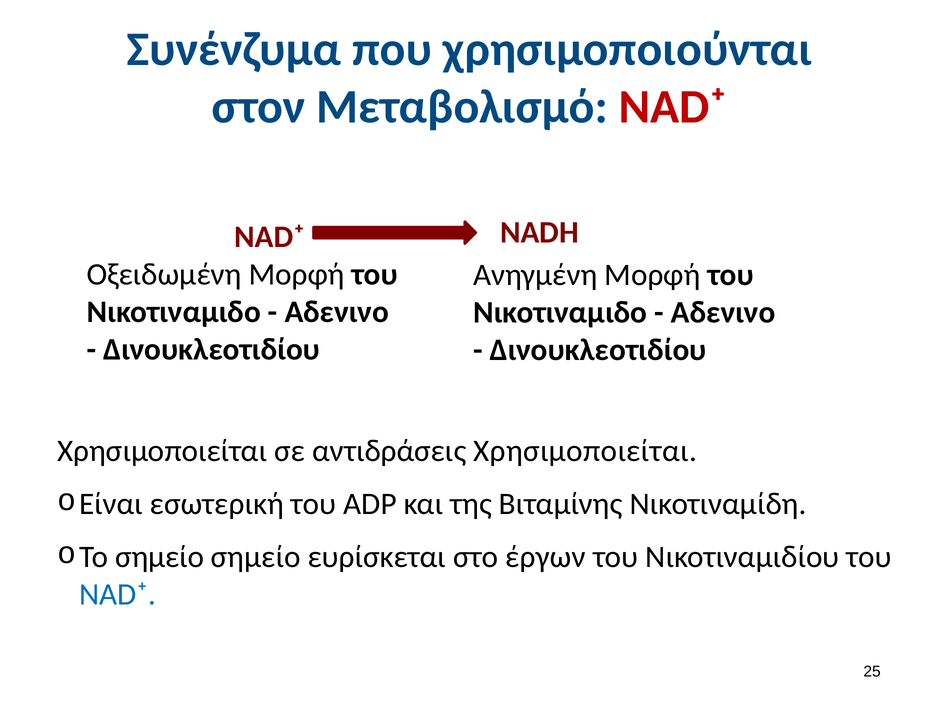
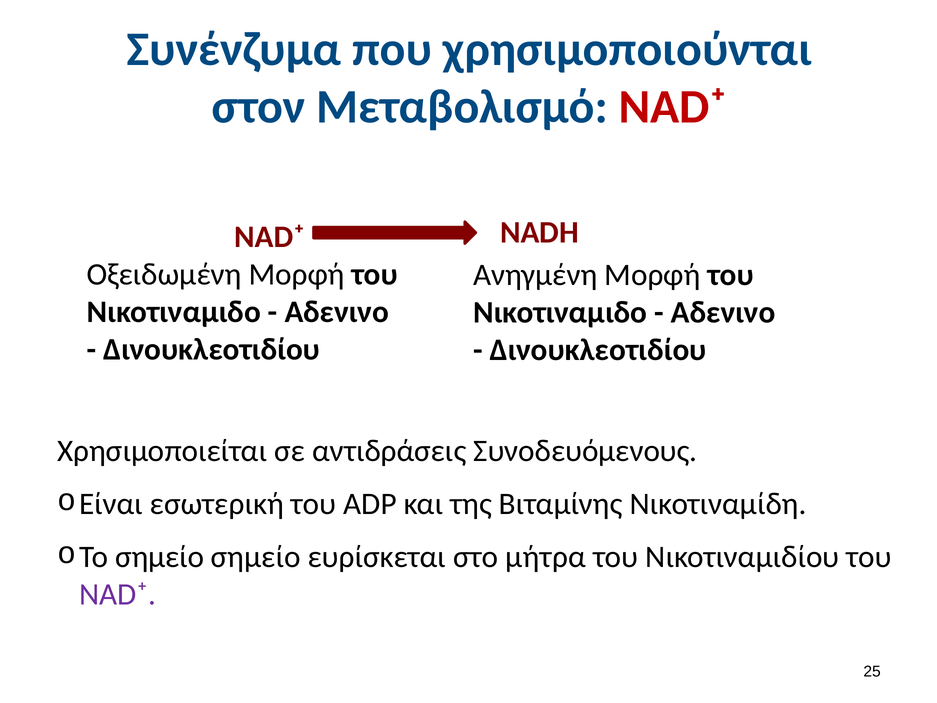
αντιδράσεις Χρησιμοποιείται: Χρησιμοποιείται -> Συνοδευόμενους
έργων: έργων -> μήτρα
NAD⁺ at (118, 594) colour: blue -> purple
